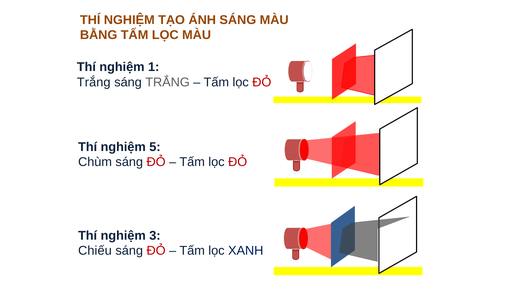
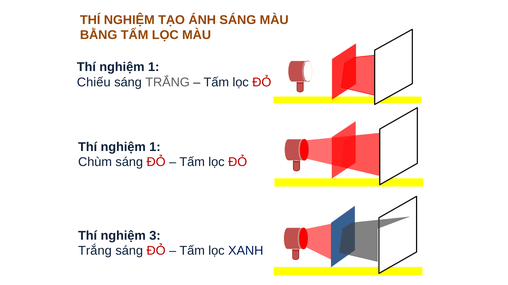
Trắng at (94, 82): Trắng -> Chiếu
5 at (155, 147): 5 -> 1
Chiếu at (95, 251): Chiếu -> Trắng
